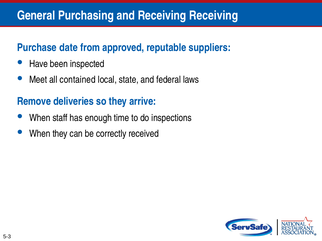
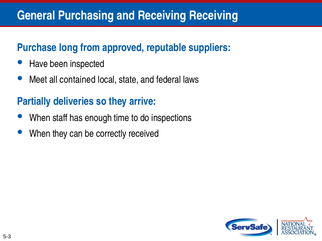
date: date -> long
Remove: Remove -> Partially
